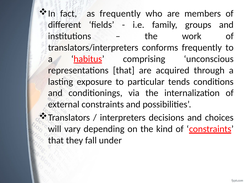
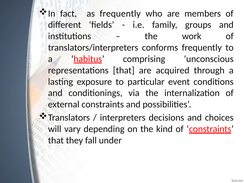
tends: tends -> event
